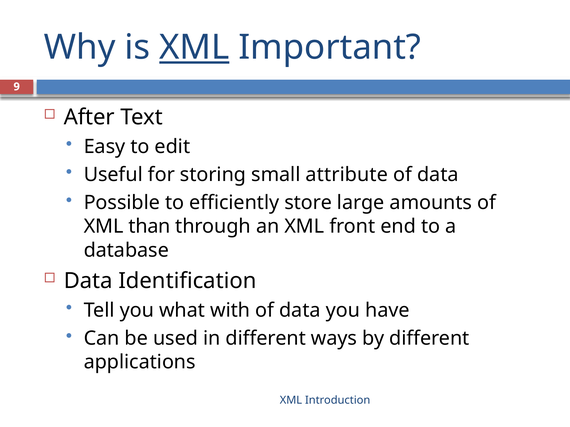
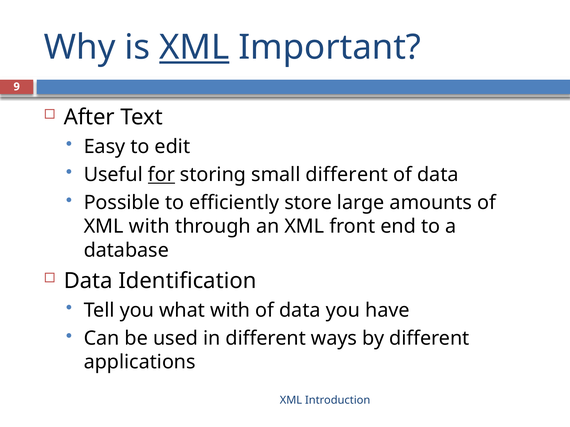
for underline: none -> present
small attribute: attribute -> different
XML than: than -> with
